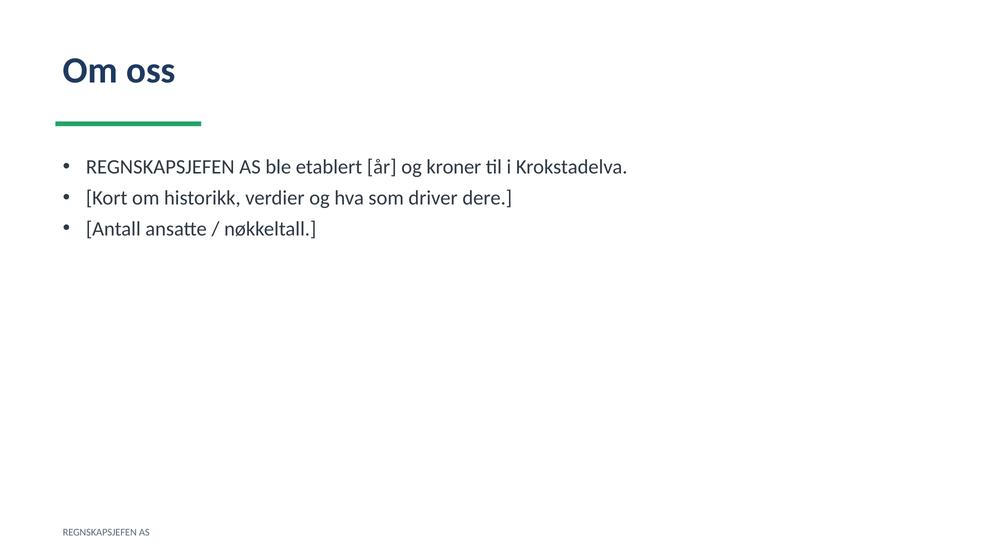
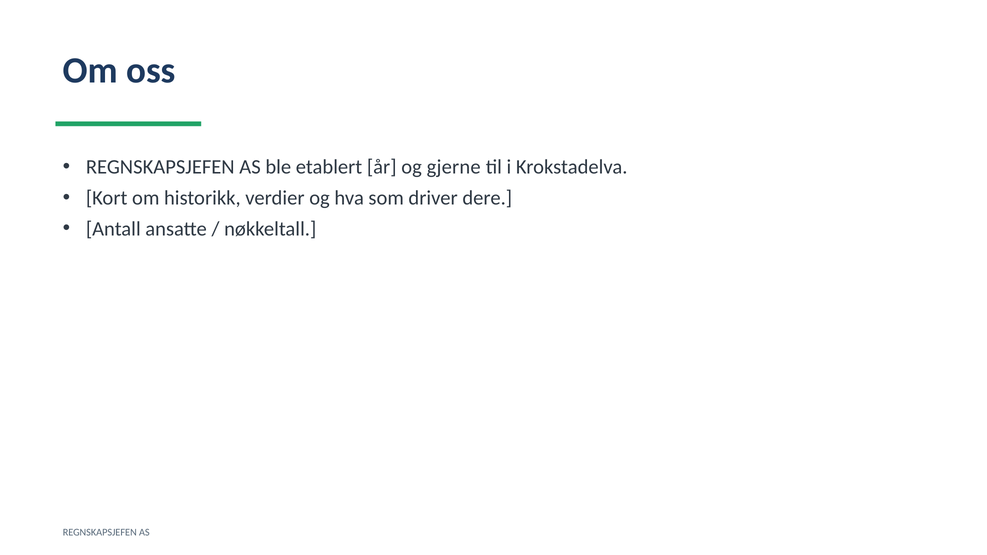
kroner: kroner -> gjerne
